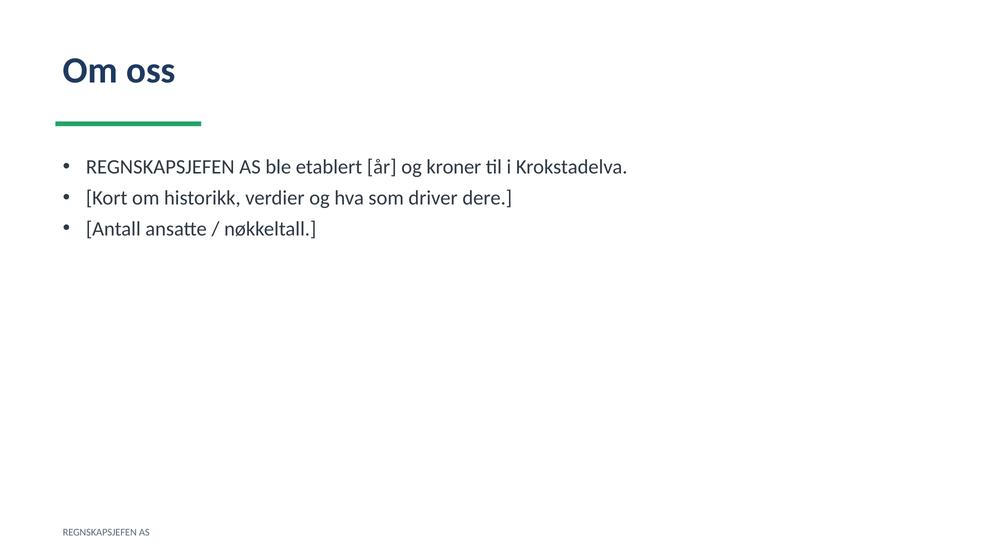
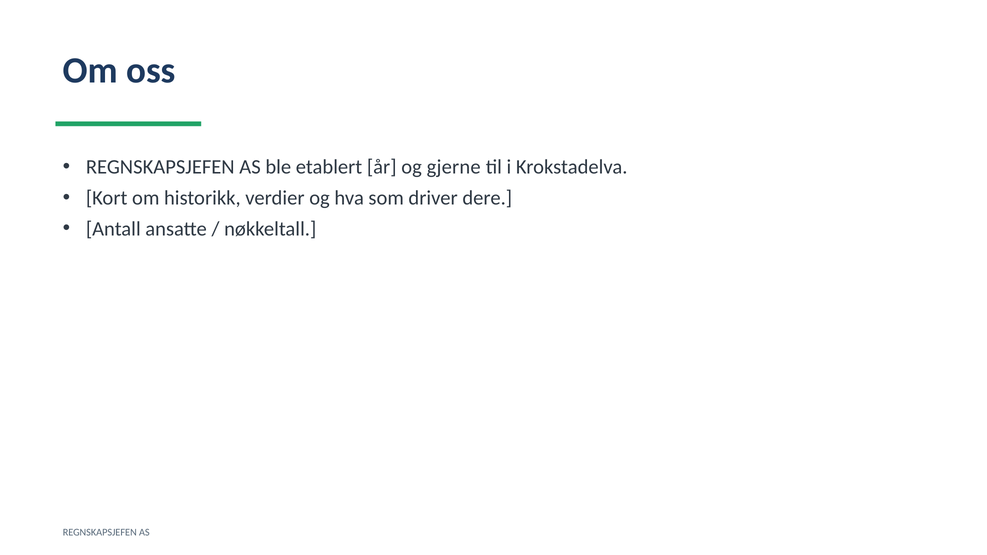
kroner: kroner -> gjerne
